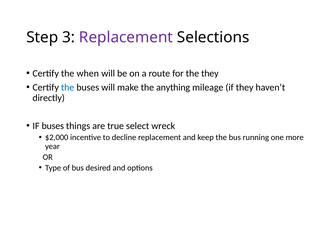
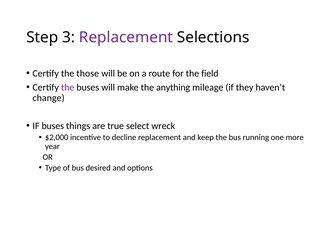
when: when -> those
the they: they -> field
the at (68, 88) colour: blue -> purple
directly: directly -> change
